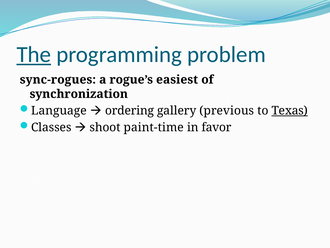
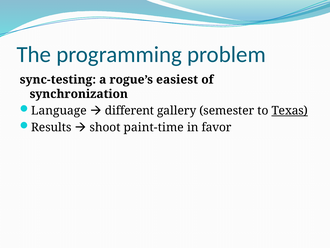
The underline: present -> none
sync-rogues: sync-rogues -> sync-testing
ordering: ordering -> different
previous: previous -> semester
Classes: Classes -> Results
